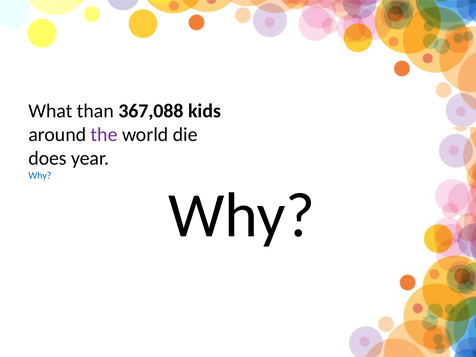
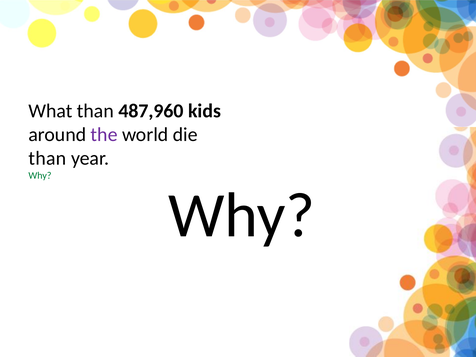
367,088: 367,088 -> 487,960
does at (48, 158): does -> than
Why at (40, 176) colour: blue -> green
